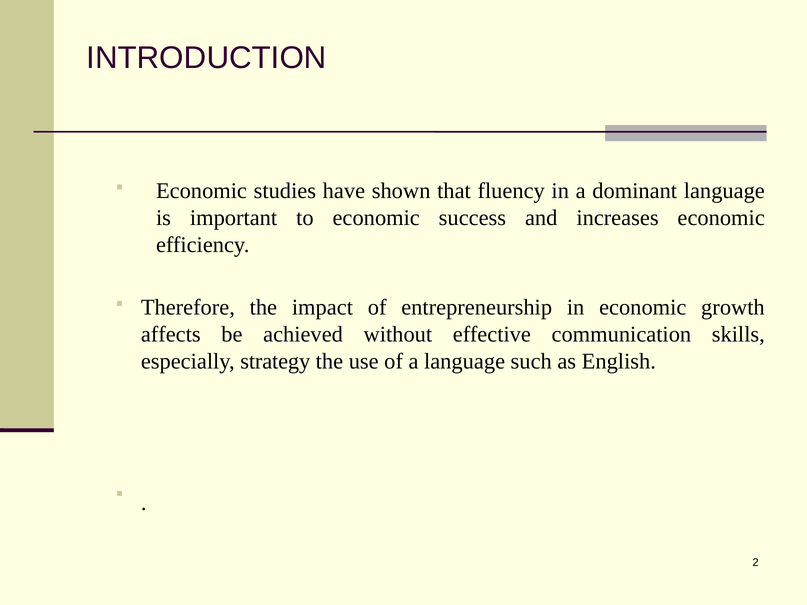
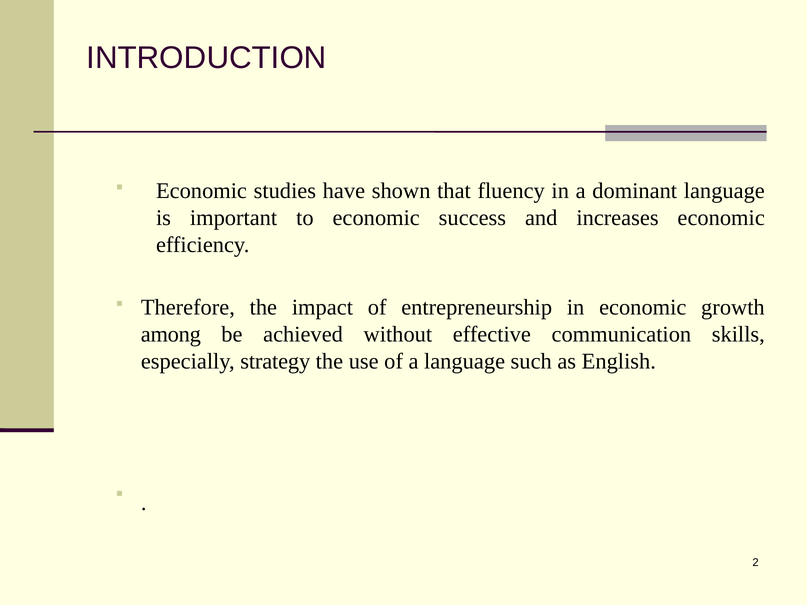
affects: affects -> among
